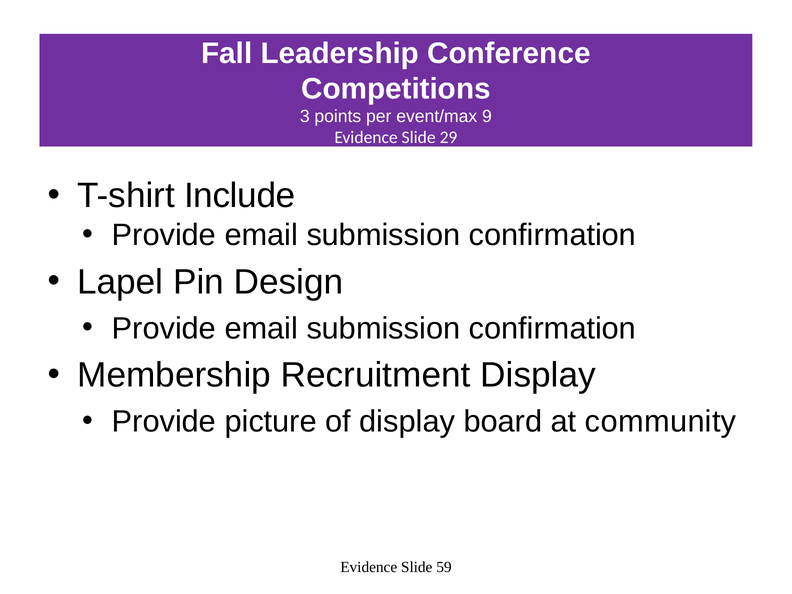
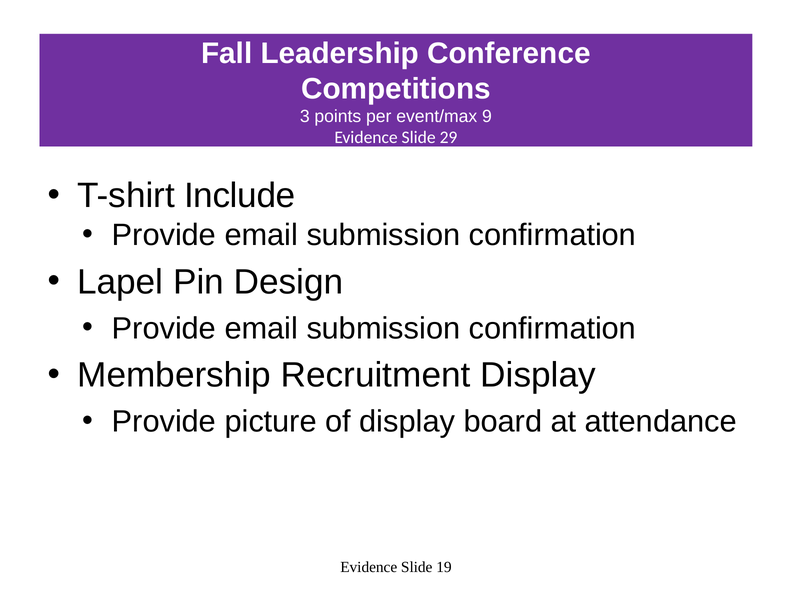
community: community -> attendance
59: 59 -> 19
